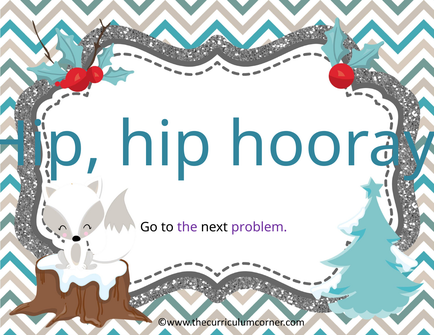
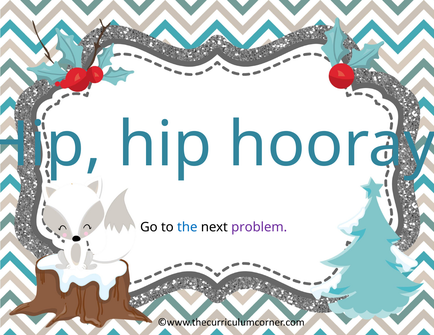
the colour: purple -> blue
